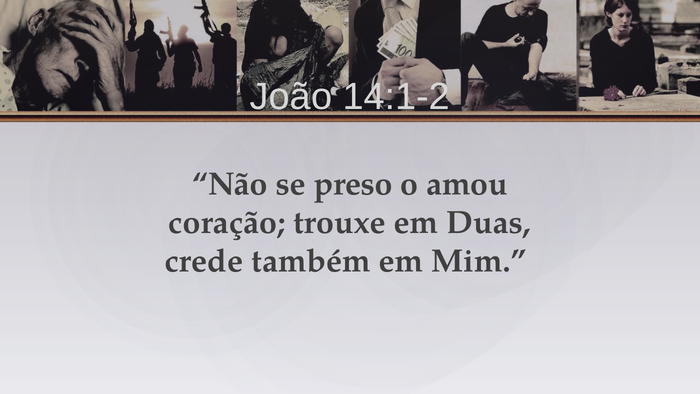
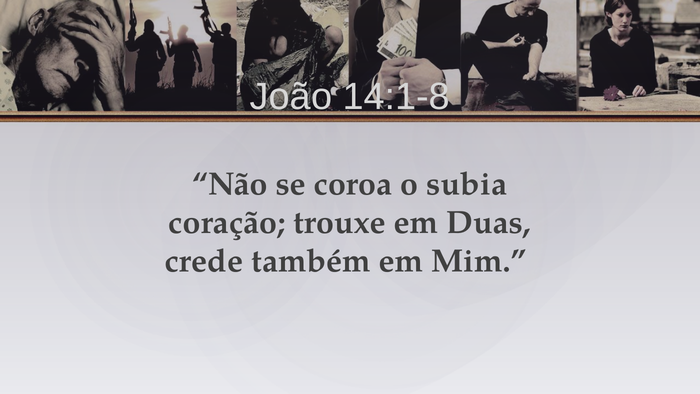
14:1-2: 14:1-2 -> 14:1-8
preso: preso -> coroa
amou: amou -> subia
